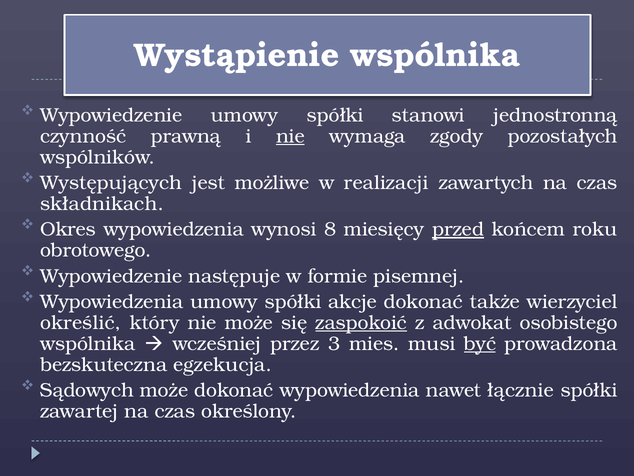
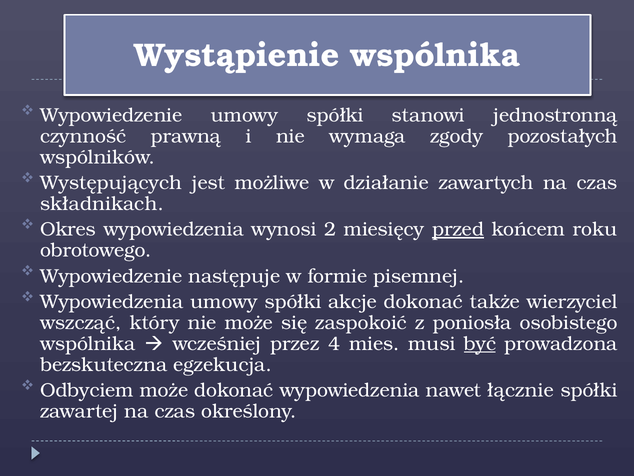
nie at (290, 136) underline: present -> none
realizacji: realizacji -> działanie
8: 8 -> 2
określić: określić -> wszcząć
zaspokoić underline: present -> none
adwokat: adwokat -> poniosła
3: 3 -> 4
Sądowych: Sądowych -> Odbyciem
